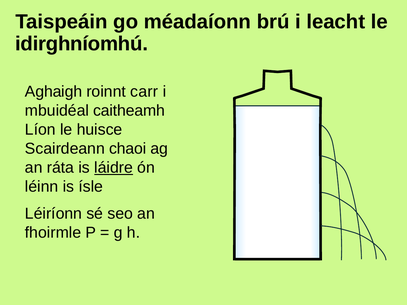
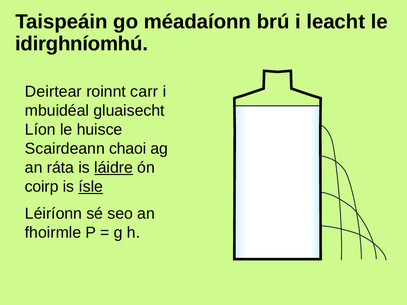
Aghaigh: Aghaigh -> Deirtear
caitheamh: caitheamh -> gluaisecht
léinn: léinn -> coirp
ísle underline: none -> present
